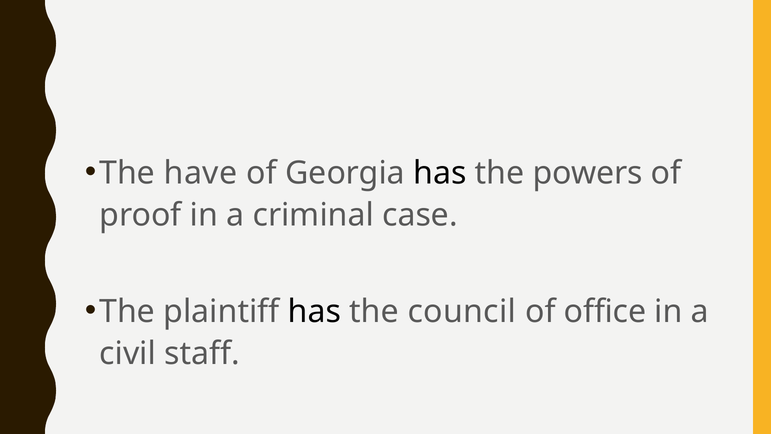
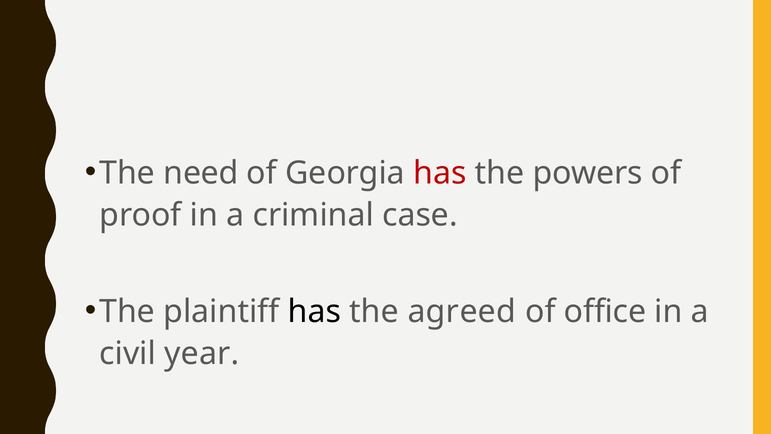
have: have -> need
has at (440, 173) colour: black -> red
council: council -> agreed
staff: staff -> year
